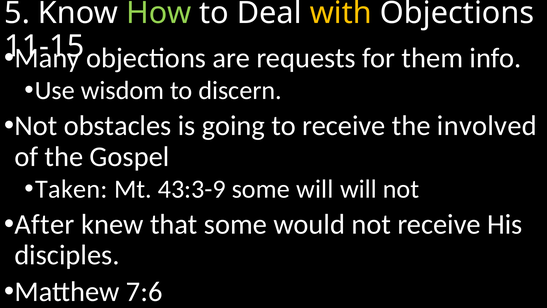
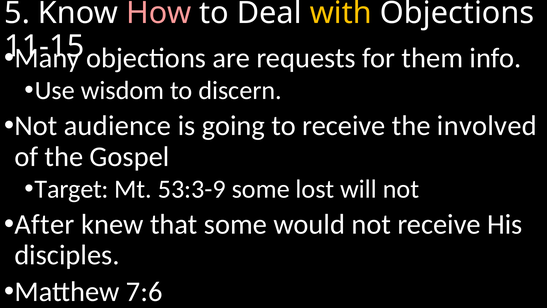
How colour: light green -> pink
obstacles: obstacles -> audience
Taken: Taken -> Target
43:3-9: 43:3-9 -> 53:3-9
some will: will -> lost
